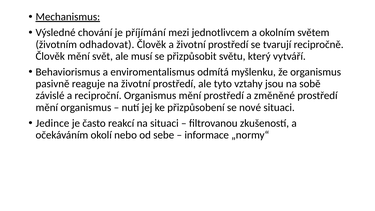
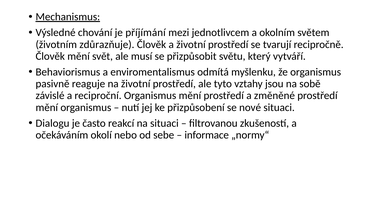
odhadovat: odhadovat -> zdůrazňuje
Jedince: Jedince -> Dialogu
